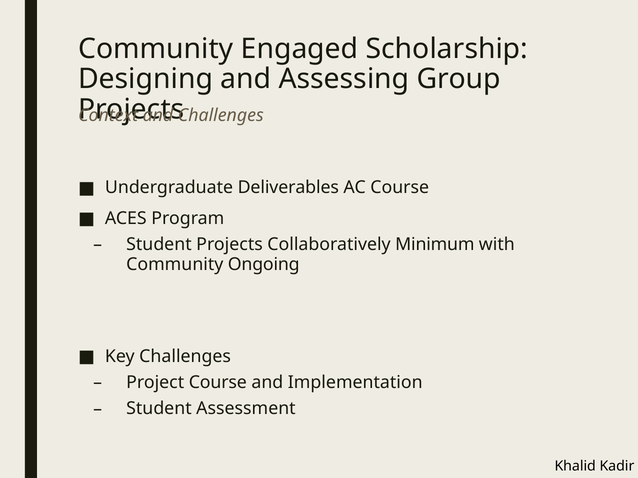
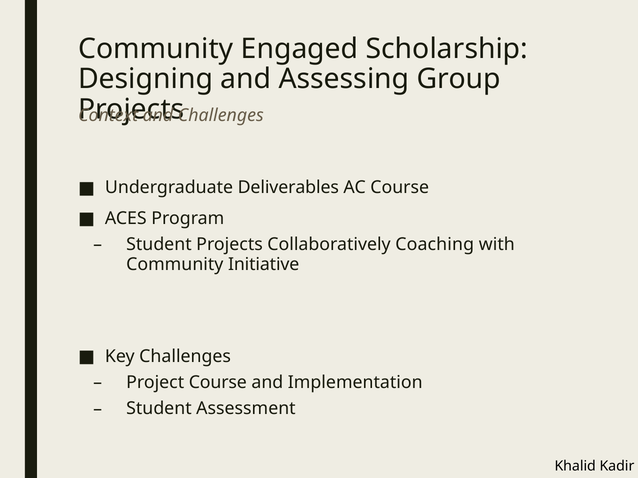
Minimum: Minimum -> Coaching
Ongoing: Ongoing -> Initiative
